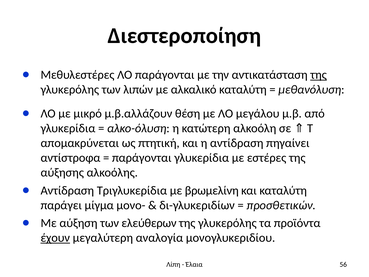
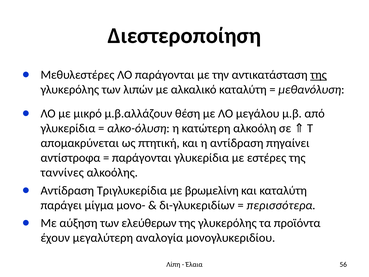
αύξησης: αύξησης -> ταννίνες
προσθετικών: προσθετικών -> περισσότερα
έχουν underline: present -> none
